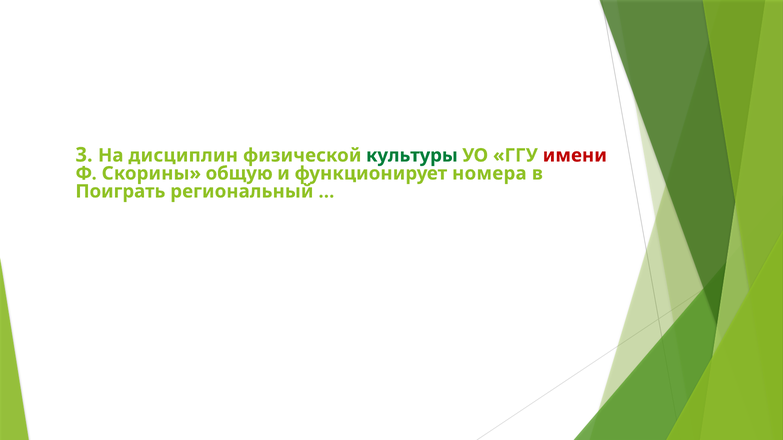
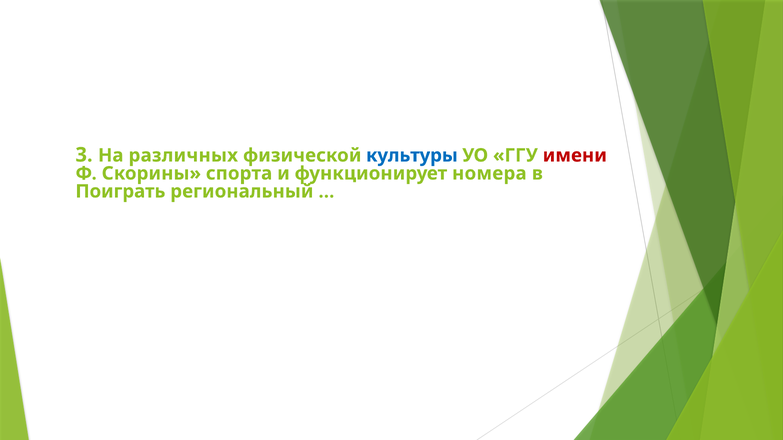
дисциплин: дисциплин -> различных
культуры colour: green -> blue
общую: общую -> спорта
